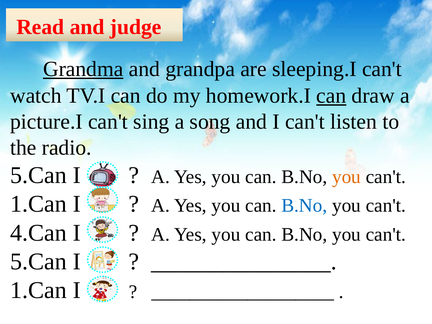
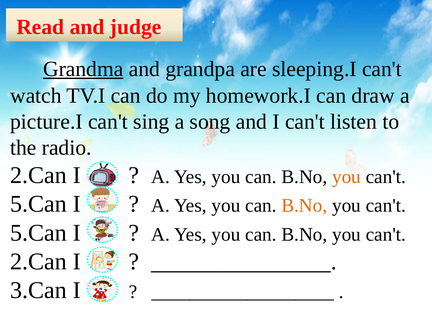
can at (331, 96) underline: present -> none
5.Can at (38, 175): 5.Can -> 2.Can
1.Can at (38, 204): 1.Can -> 5.Can
B.No at (304, 206) colour: blue -> orange
4.Can at (38, 233): 4.Can -> 5.Can
5.Can at (38, 262): 5.Can -> 2.Can
1.Can at (38, 290): 1.Can -> 3.Can
